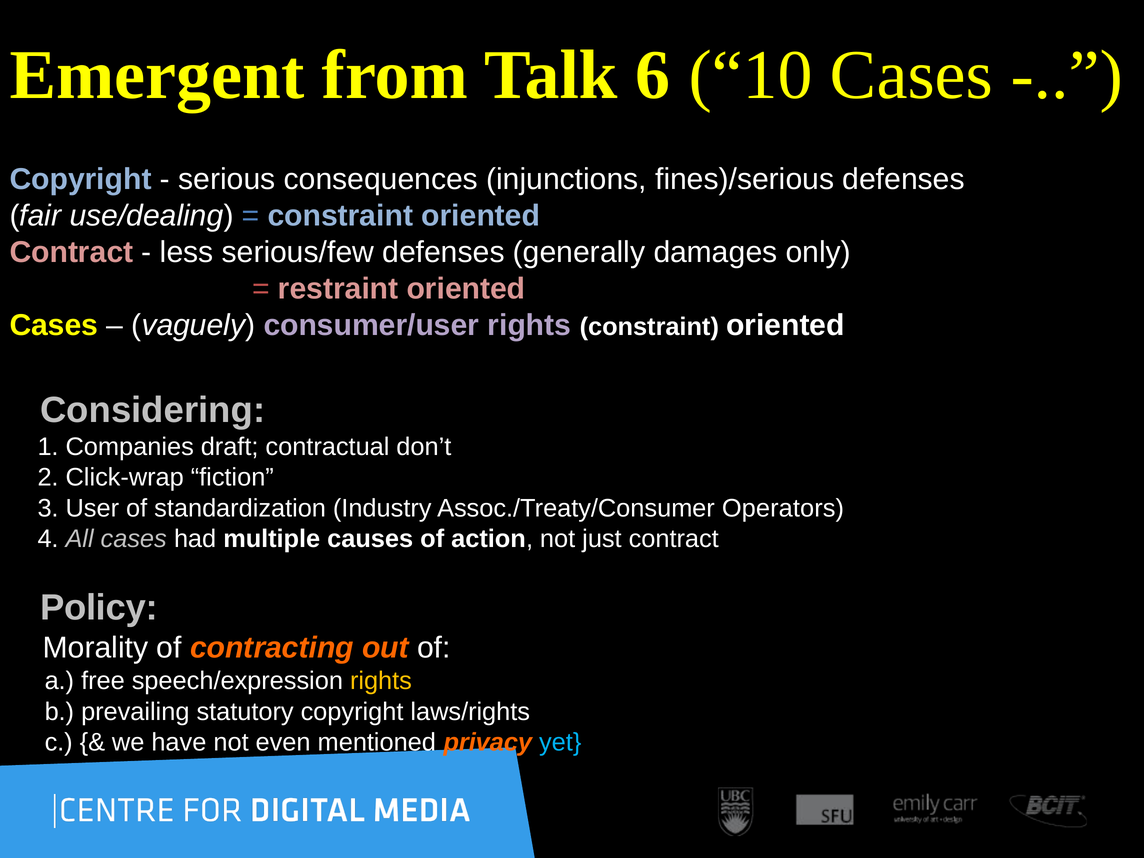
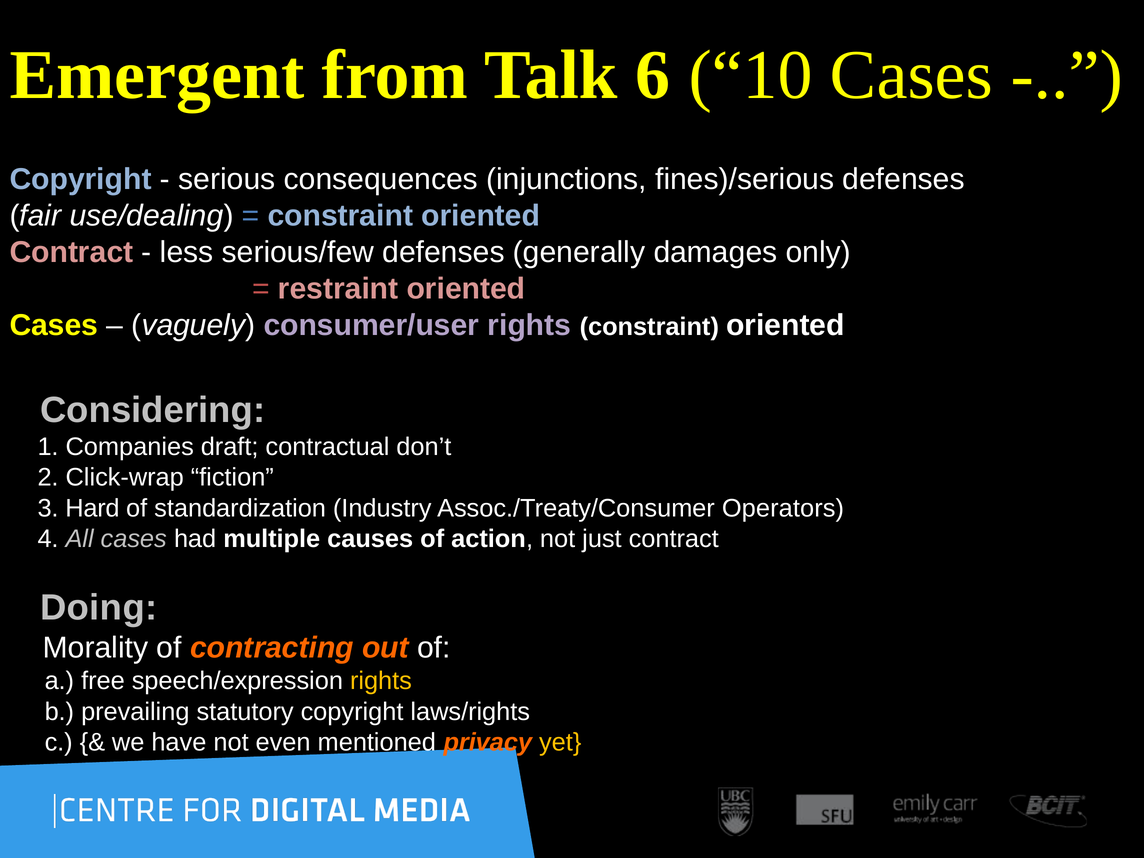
User: User -> Hard
Policy: Policy -> Doing
yet colour: light blue -> yellow
